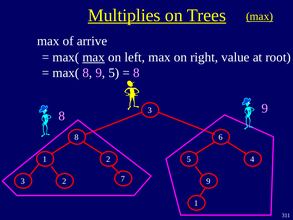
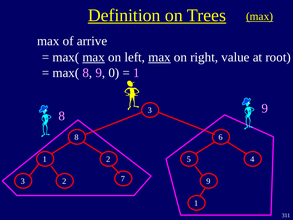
Multiplies: Multiplies -> Definition
max at (159, 57) underline: none -> present
9 5: 5 -> 0
8 at (136, 73): 8 -> 1
